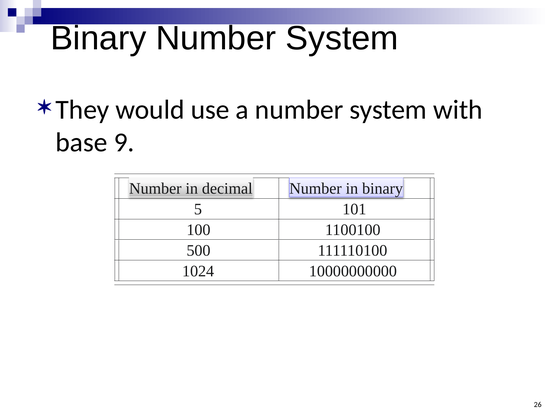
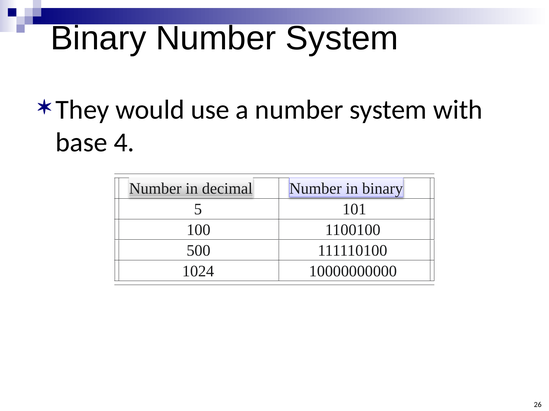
9: 9 -> 4
